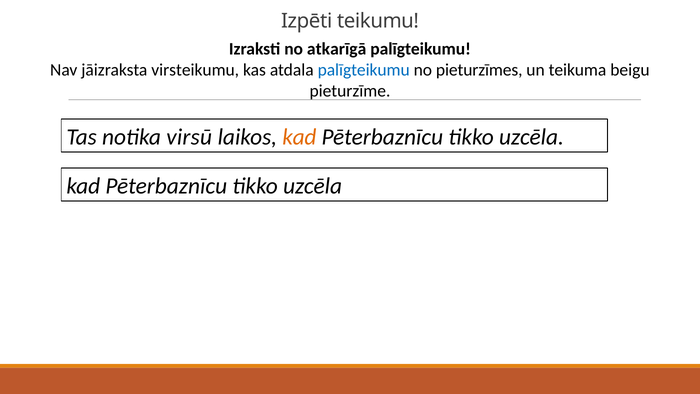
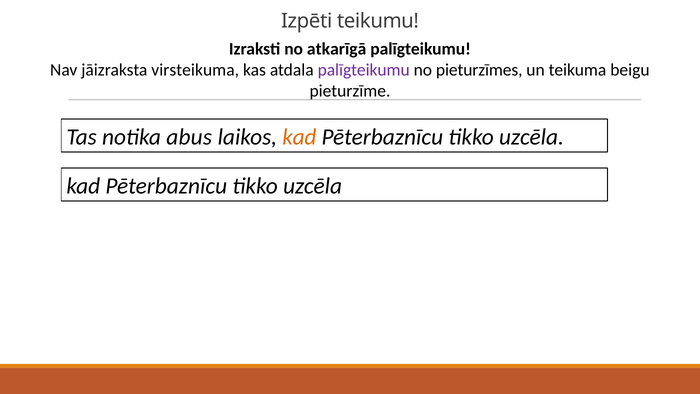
virsteikumu: virsteikumu -> virsteikuma
palīgteikumu at (364, 70) colour: blue -> purple
virsū: virsū -> abus
